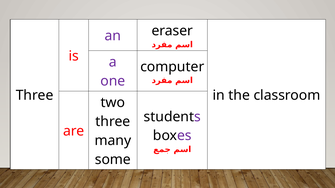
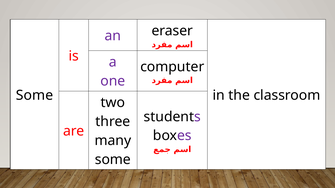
Three at (35, 95): Three -> Some
